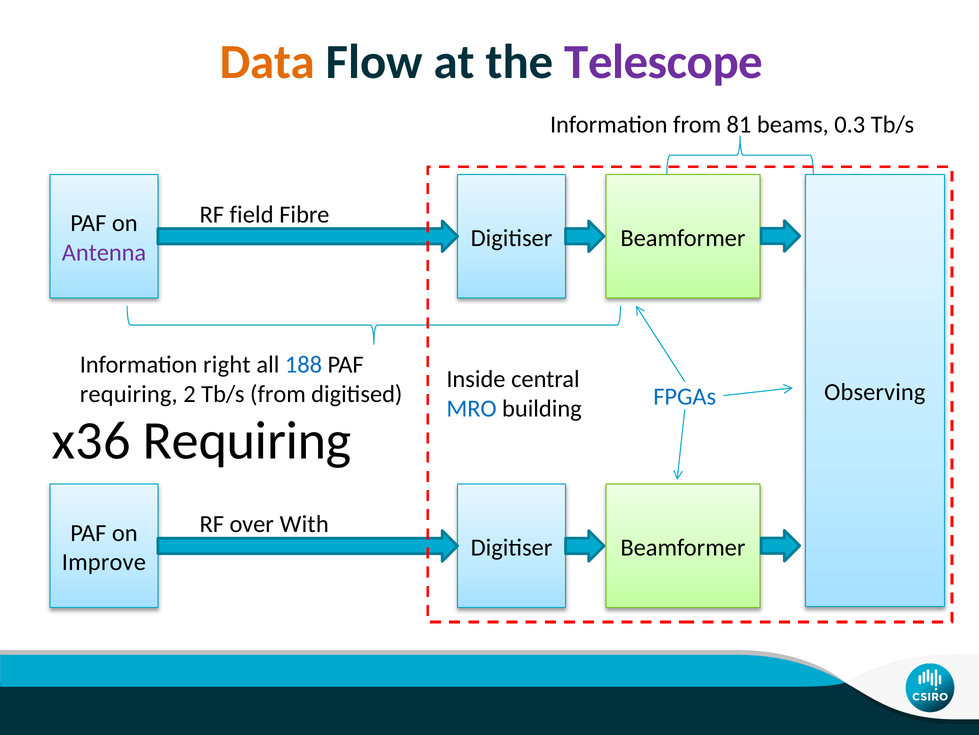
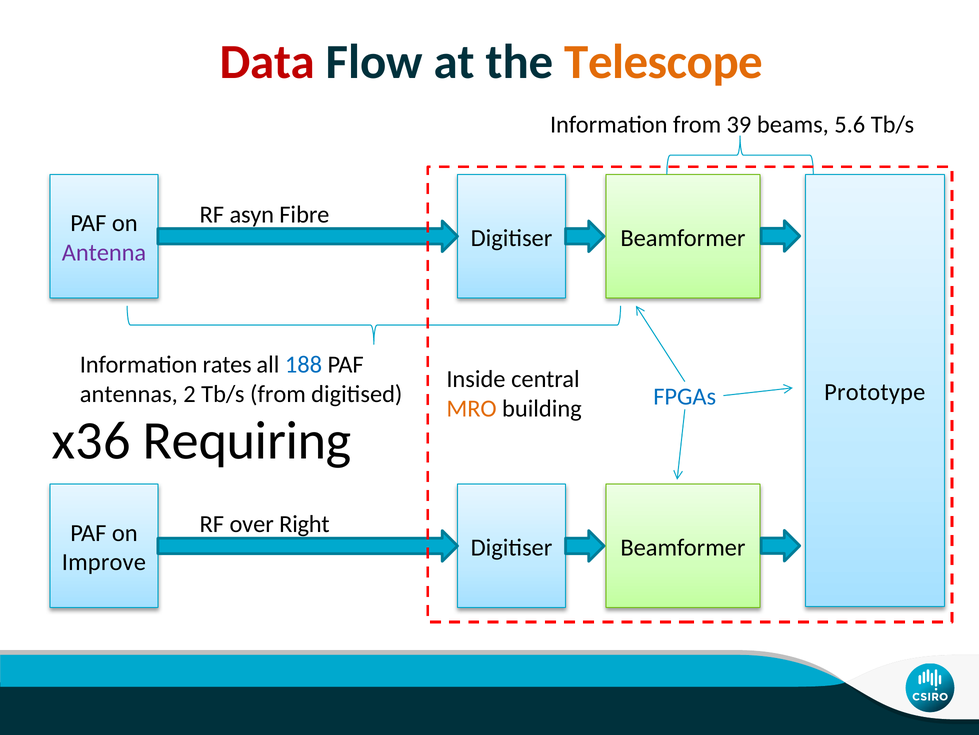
Data colour: orange -> red
Telescope colour: purple -> orange
81: 81 -> 39
0.3: 0.3 -> 5.6
field: field -> asyn
right: right -> rates
Observing: Observing -> Prototype
requiring at (129, 394): requiring -> antennas
MRO colour: blue -> orange
With: With -> Right
